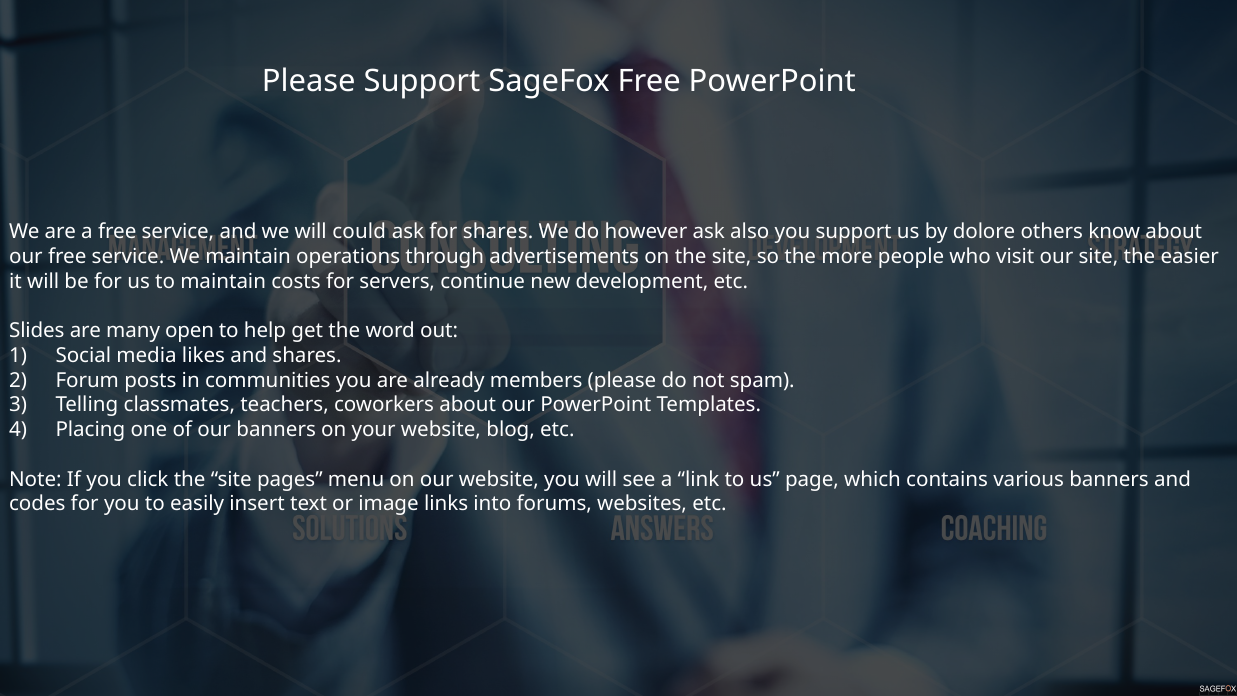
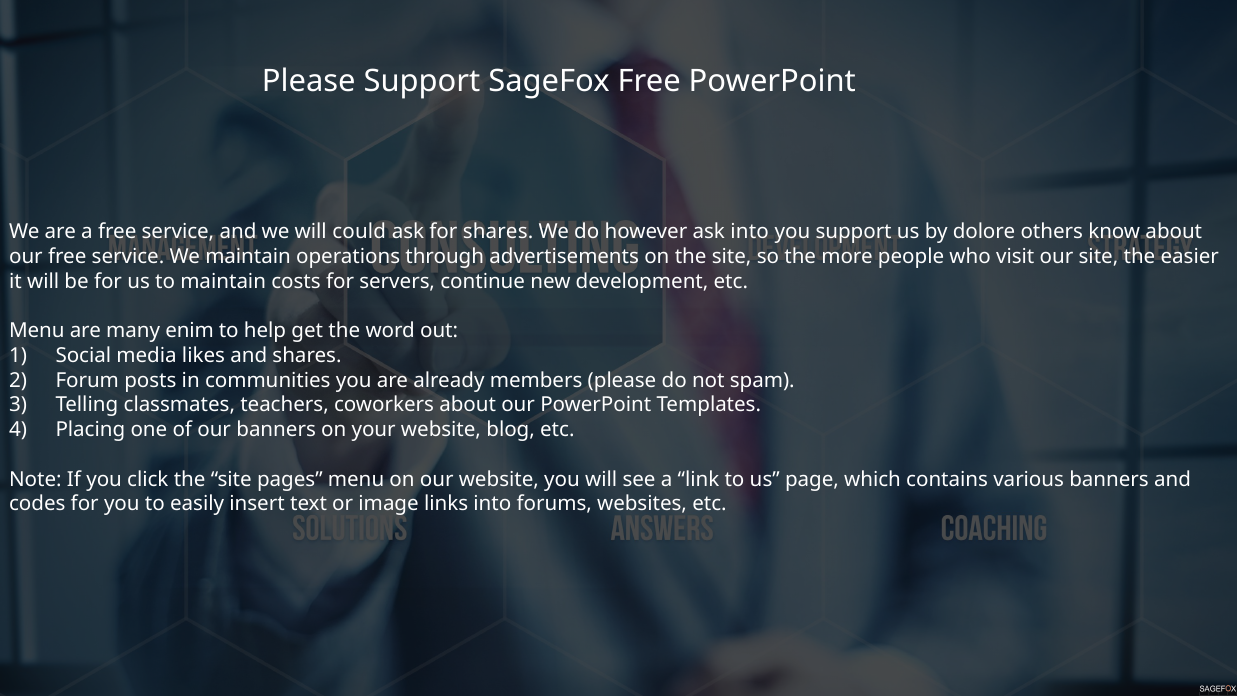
ask also: also -> into
Slides at (37, 331): Slides -> Menu
open: open -> enim
